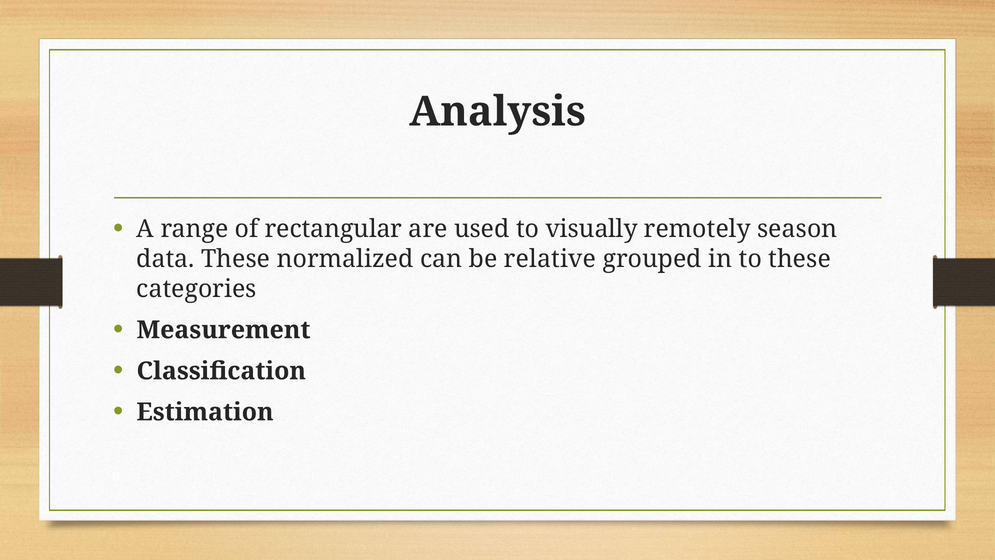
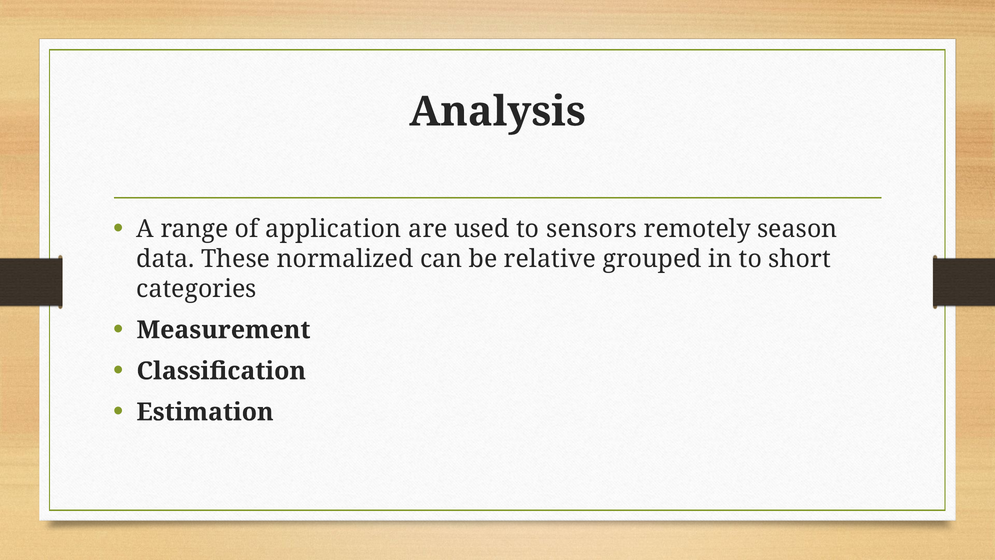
rectangular: rectangular -> application
visually: visually -> sensors
to these: these -> short
